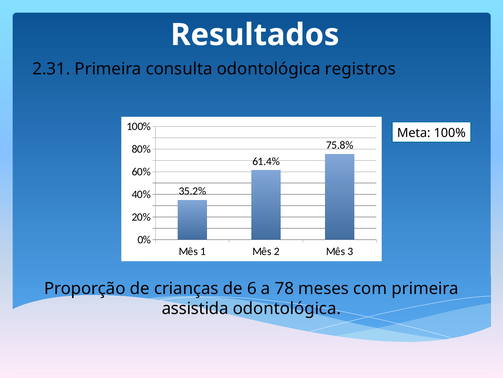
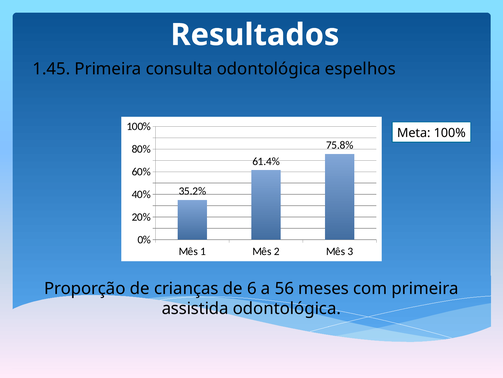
2.31: 2.31 -> 1.45
registros: registros -> espelhos
78: 78 -> 56
